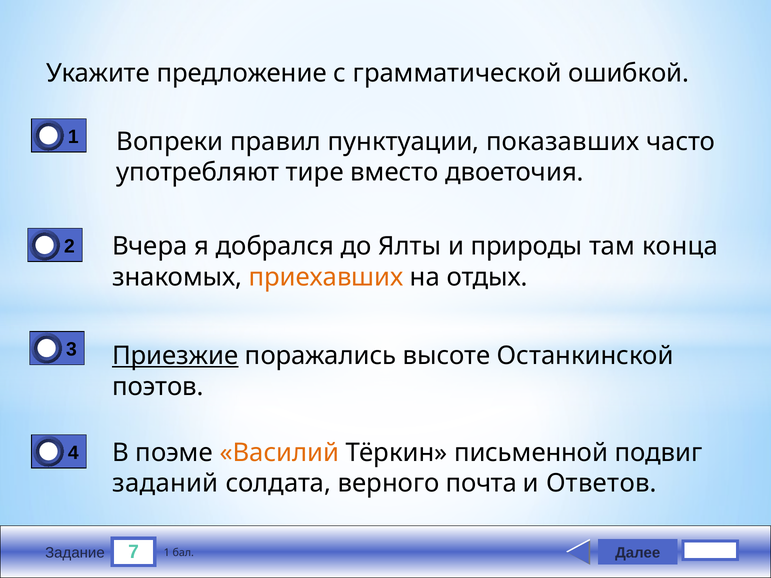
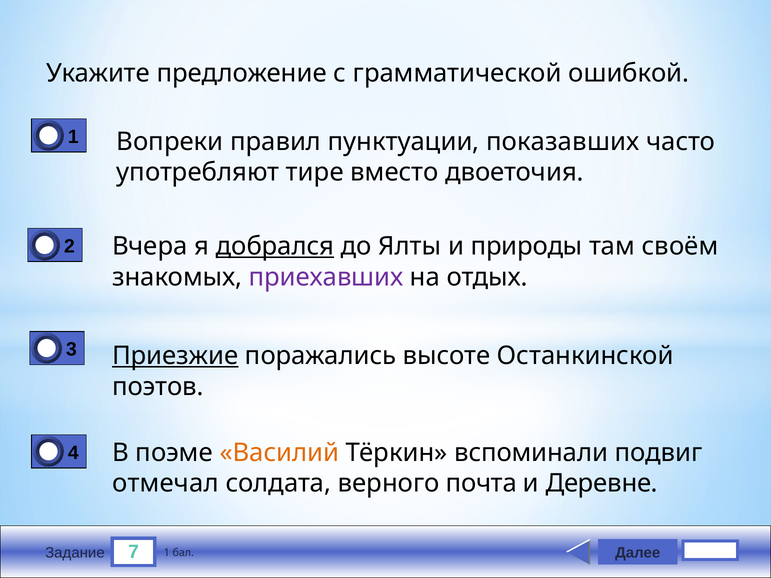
добрался underline: none -> present
конца: конца -> своём
приехавших colour: orange -> purple
письменной: письменной -> вспоминали
заданий: заданий -> отмечал
Ответов: Ответов -> Деревне
